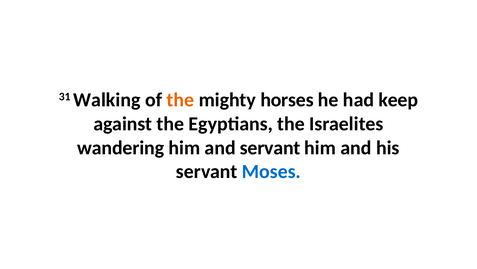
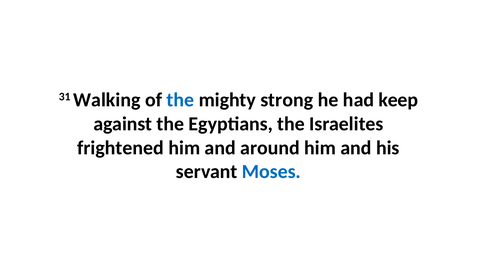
the at (180, 100) colour: orange -> blue
horses: horses -> strong
wandering: wandering -> frightened
and servant: servant -> around
